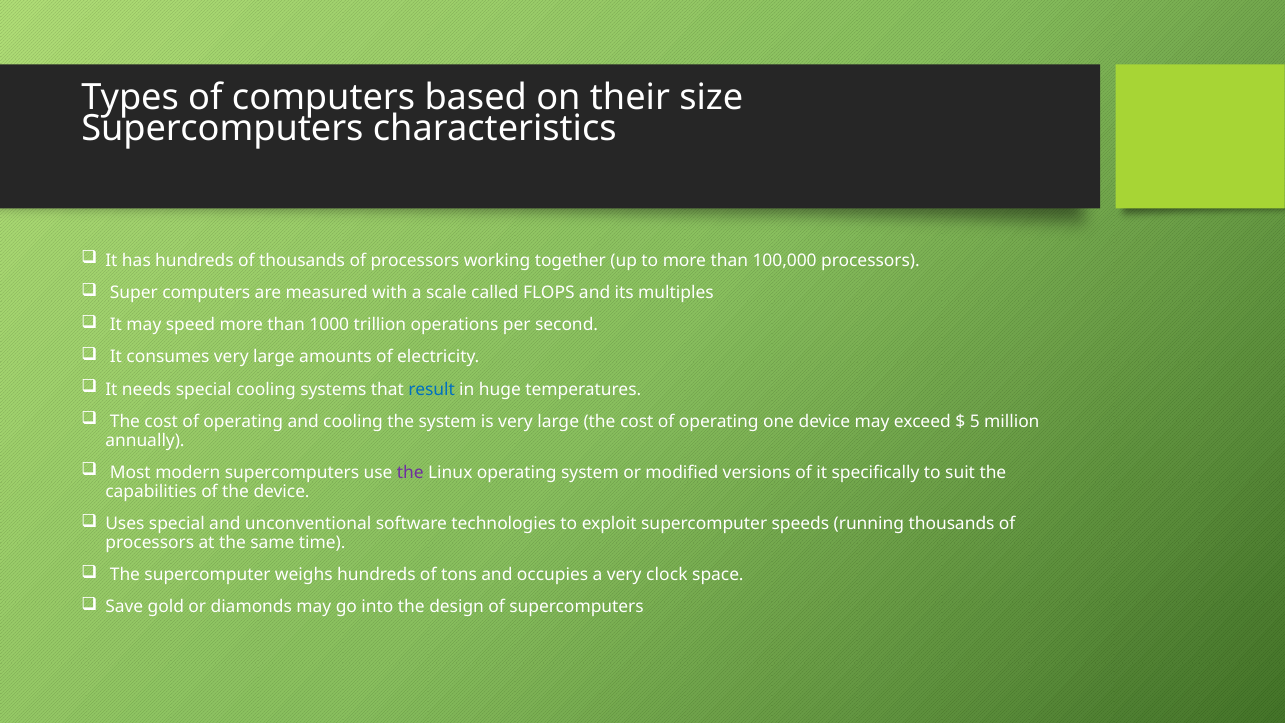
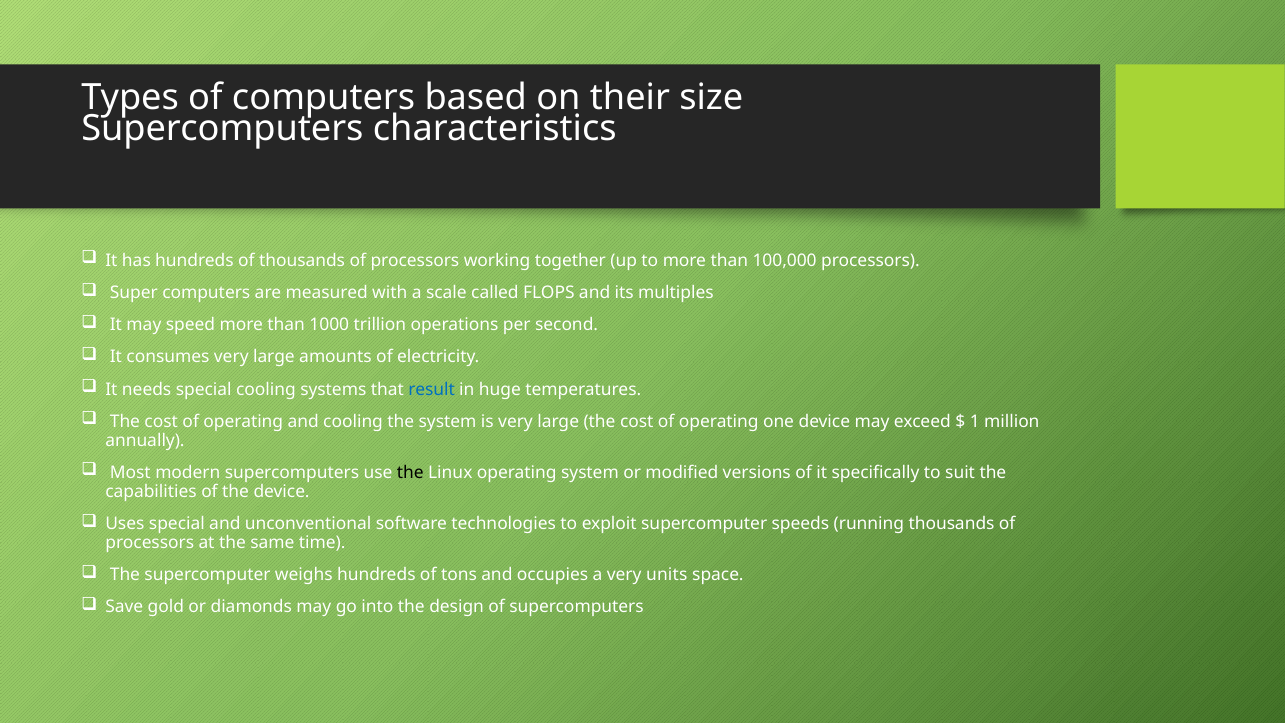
5: 5 -> 1
the at (410, 473) colour: purple -> black
clock: clock -> units
